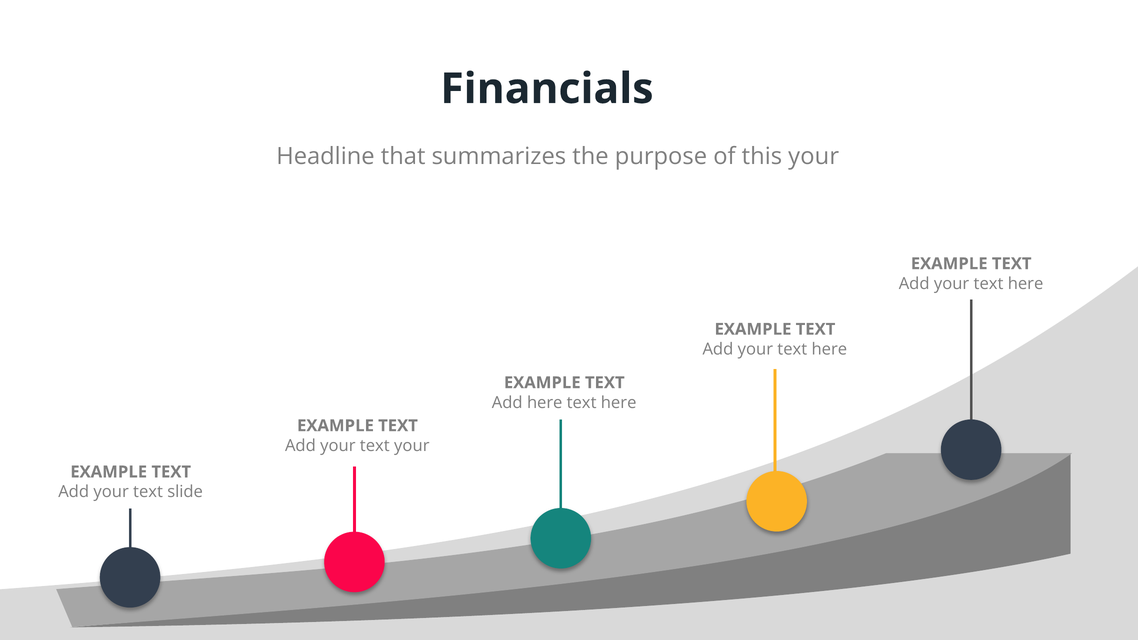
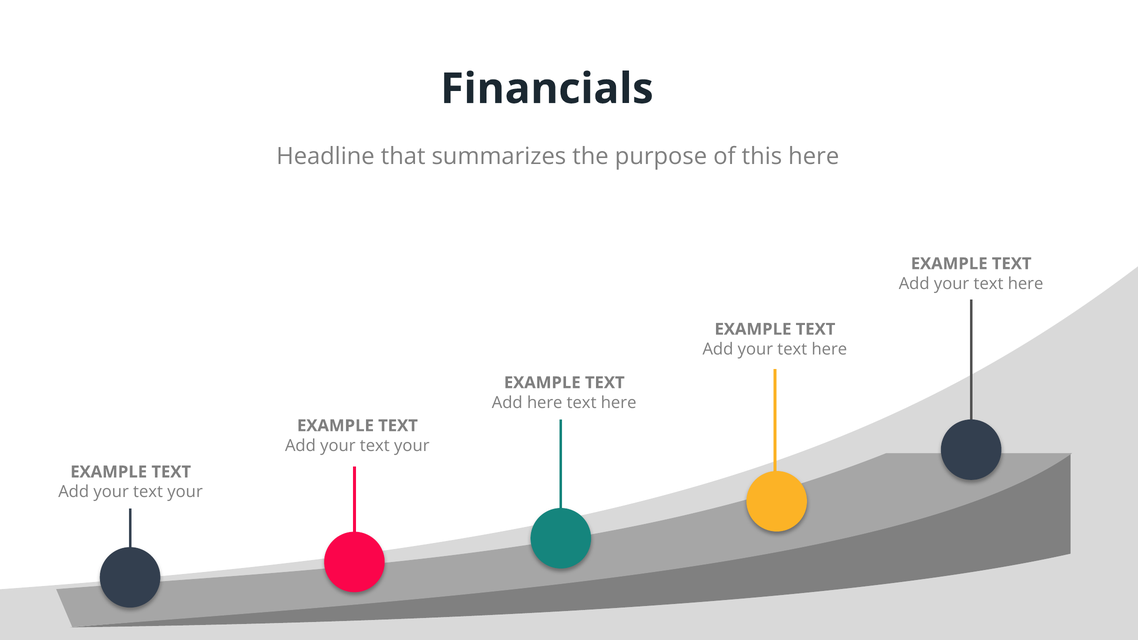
this your: your -> here
slide at (185, 492): slide -> your
